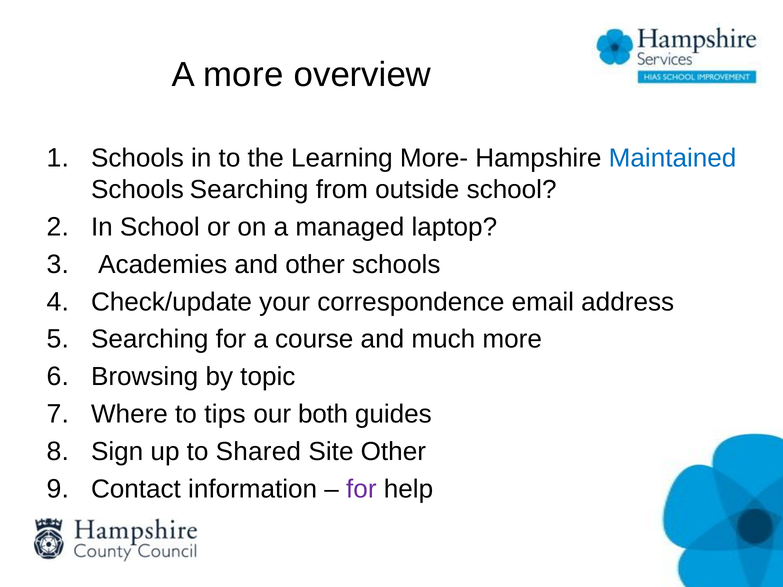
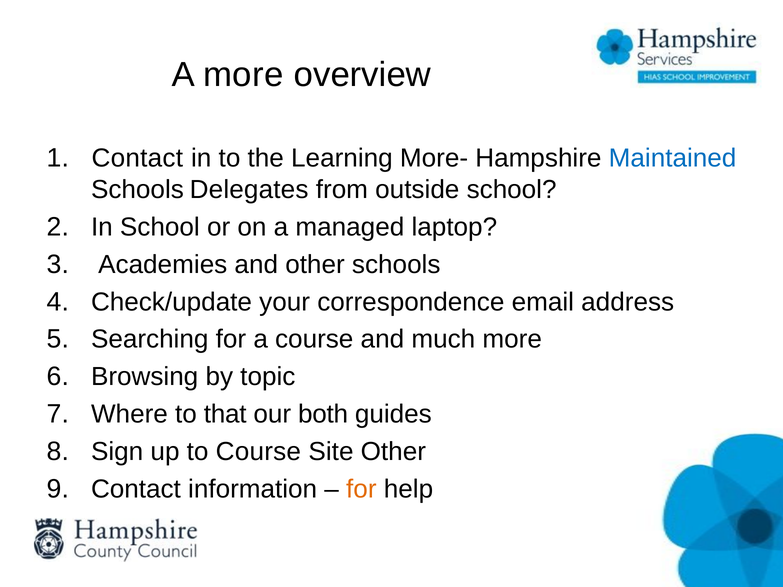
Schools at (137, 158): Schools -> Contact
Schools Searching: Searching -> Delegates
tips: tips -> that
to Shared: Shared -> Course
for at (361, 489) colour: purple -> orange
